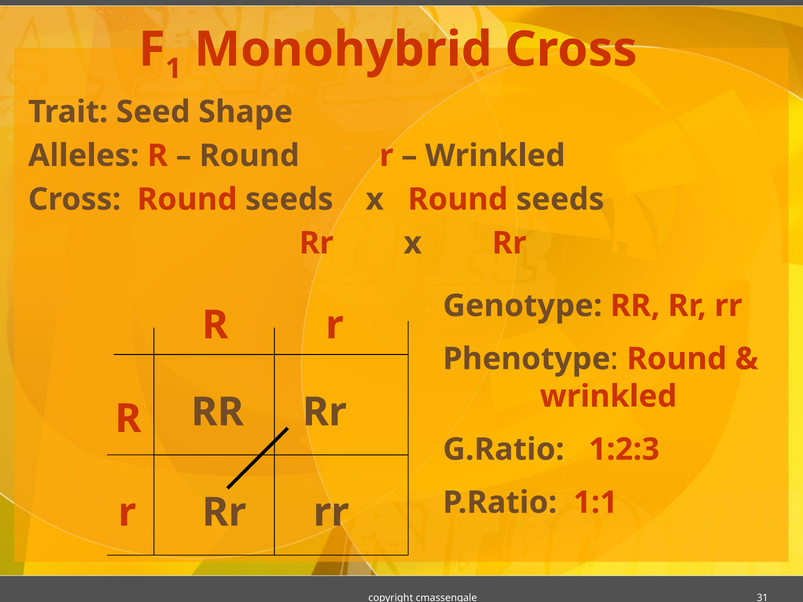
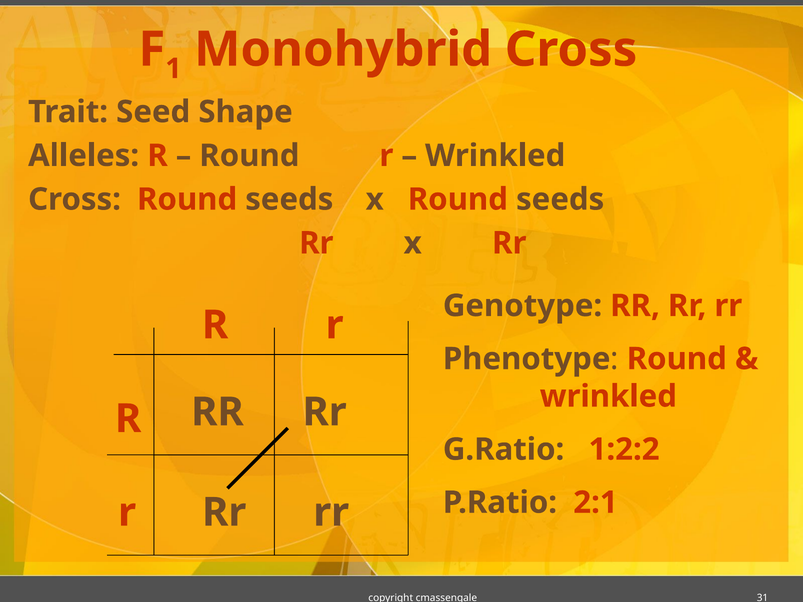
1:2:3: 1:2:3 -> 1:2:2
1:1: 1:1 -> 2:1
